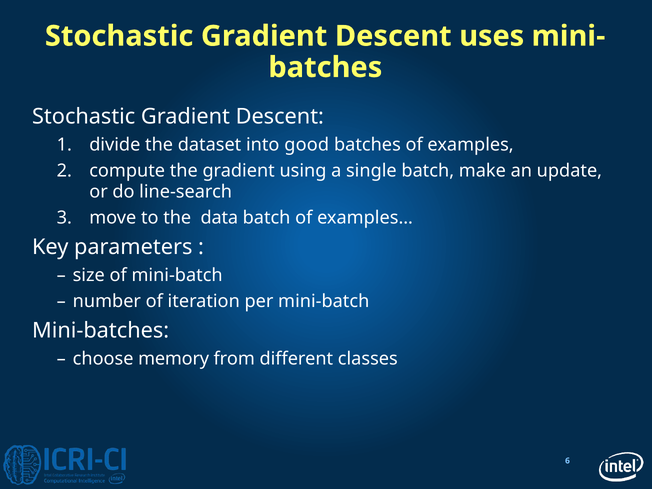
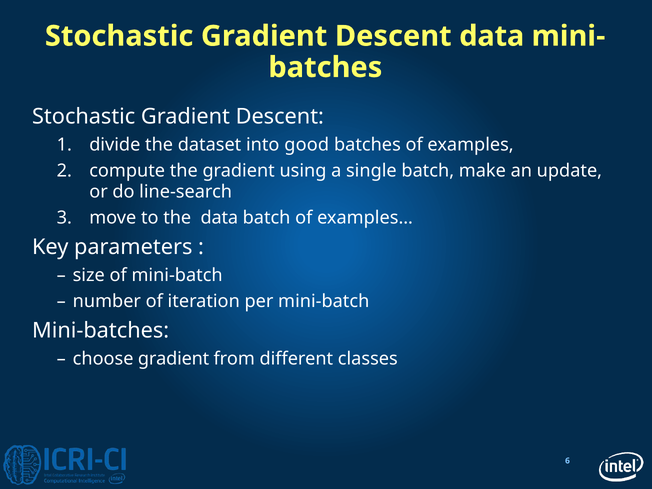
Descent uses: uses -> data
choose memory: memory -> gradient
